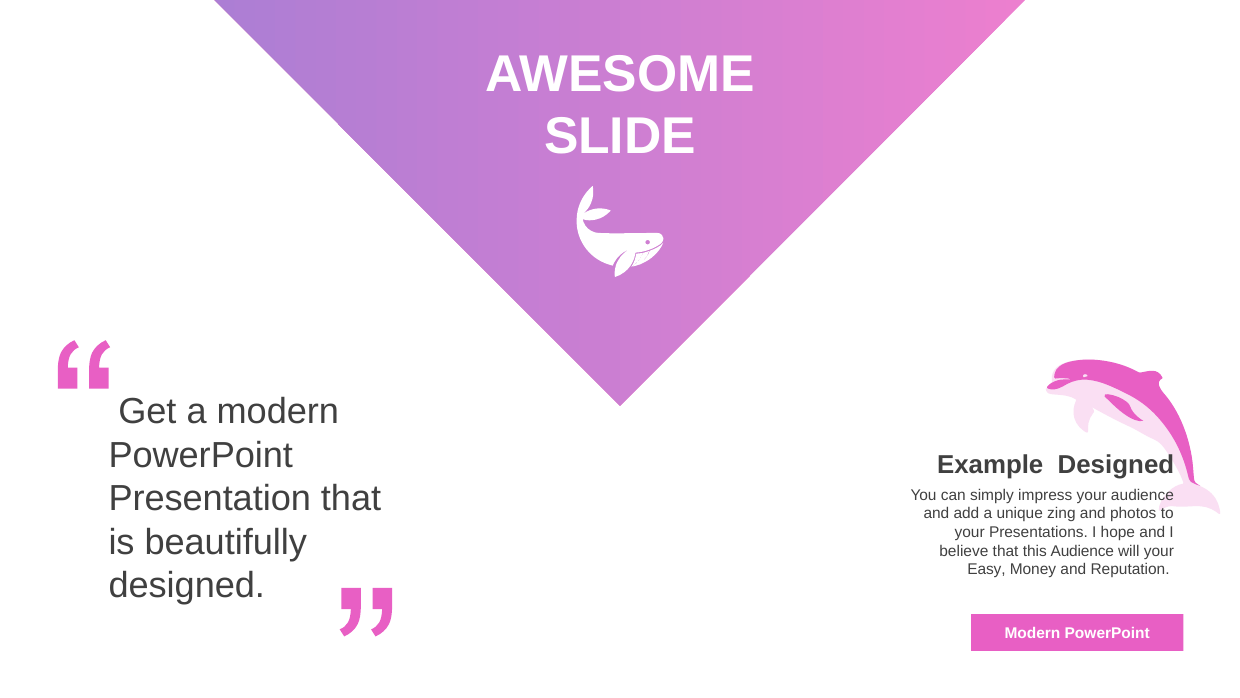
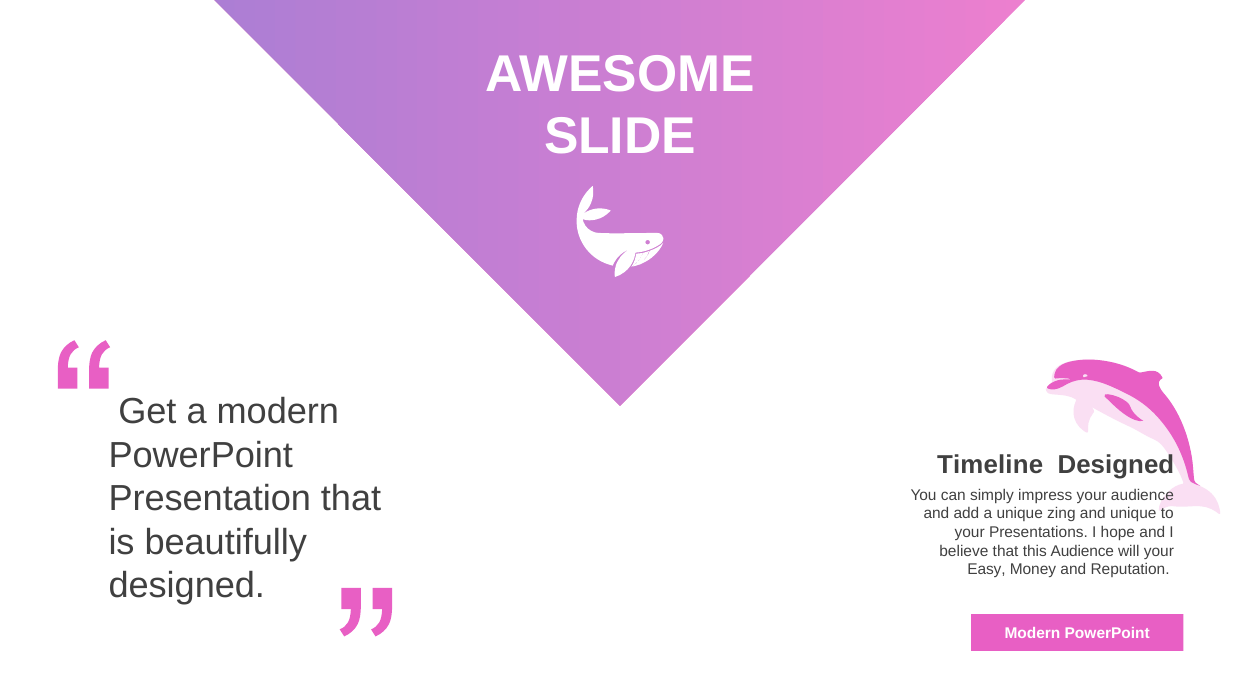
Example: Example -> Timeline
and photos: photos -> unique
